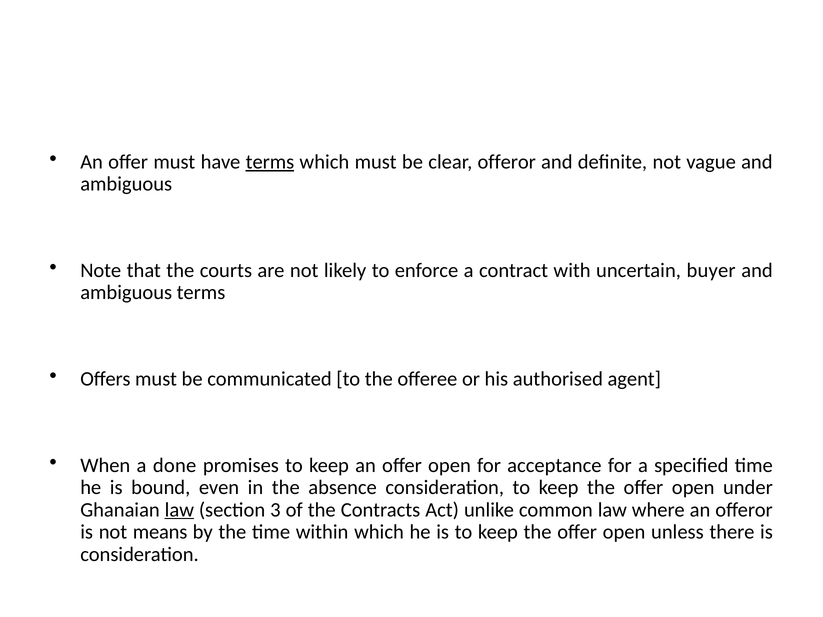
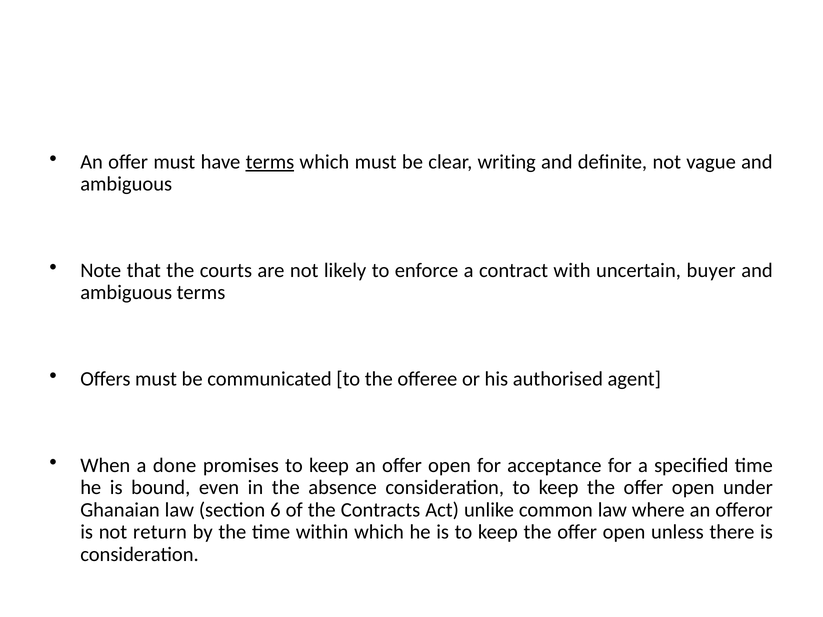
clear offeror: offeror -> writing
law at (179, 510) underline: present -> none
3: 3 -> 6
means: means -> return
